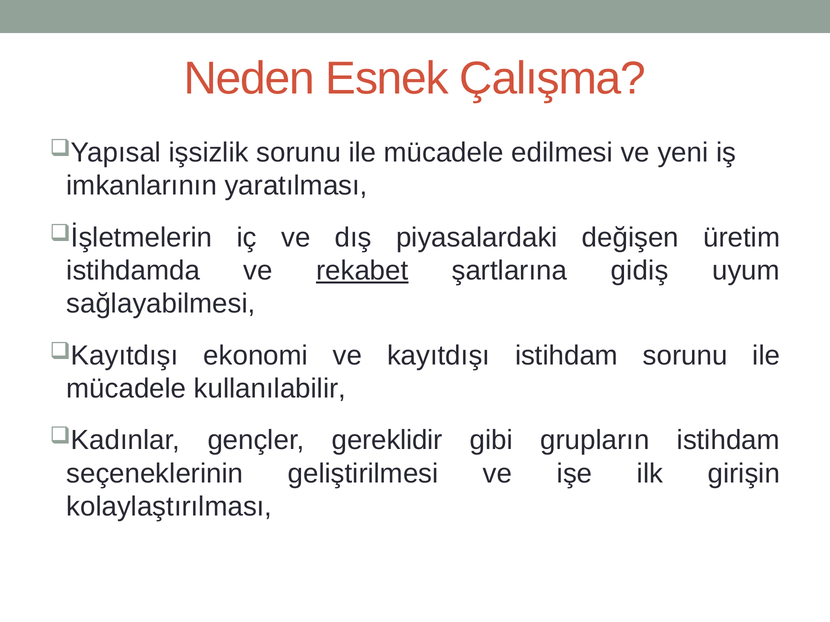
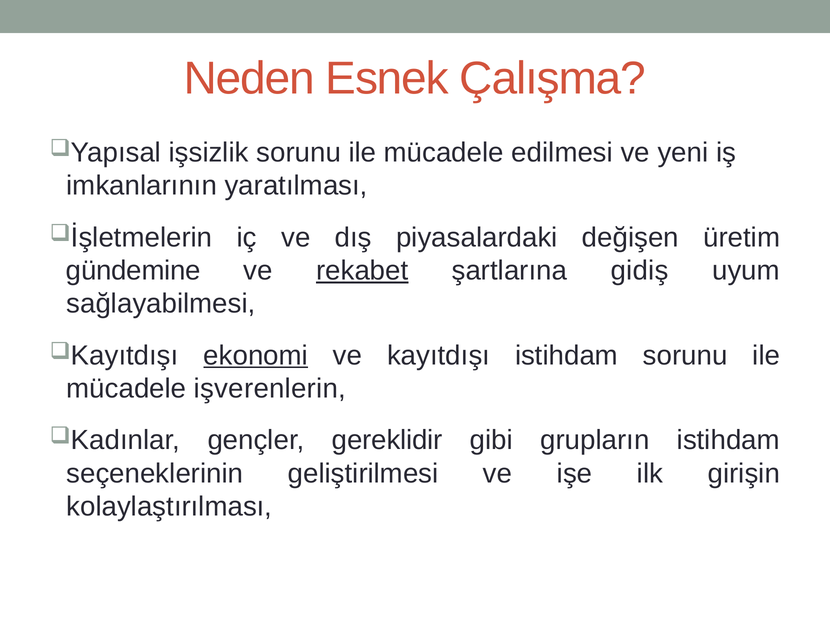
istihdamda: istihdamda -> gündemine
ekonomi underline: none -> present
kullanılabilir: kullanılabilir -> işverenlerin
